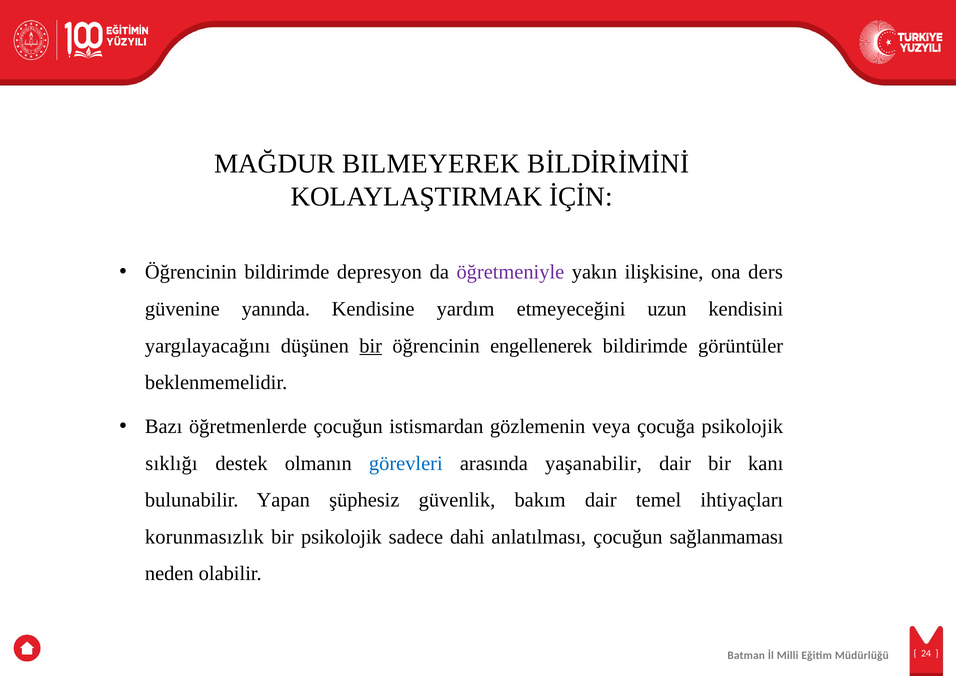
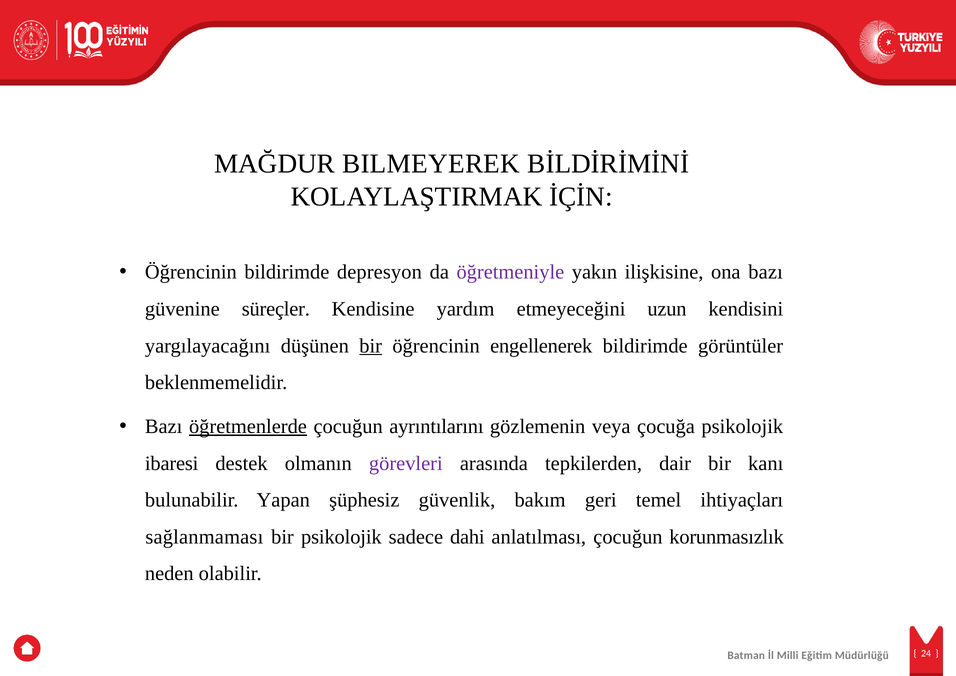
ona ders: ders -> bazı
yanında: yanında -> süreçler
öğretmenlerde underline: none -> present
istismardan: istismardan -> ayrıntılarını
sıklığı: sıklığı -> ibaresi
görevleri colour: blue -> purple
yaşanabilir: yaşanabilir -> tepkilerden
bakım dair: dair -> geri
korunmasızlık: korunmasızlık -> sağlanmaması
sağlanmaması: sağlanmaması -> korunmasızlık
